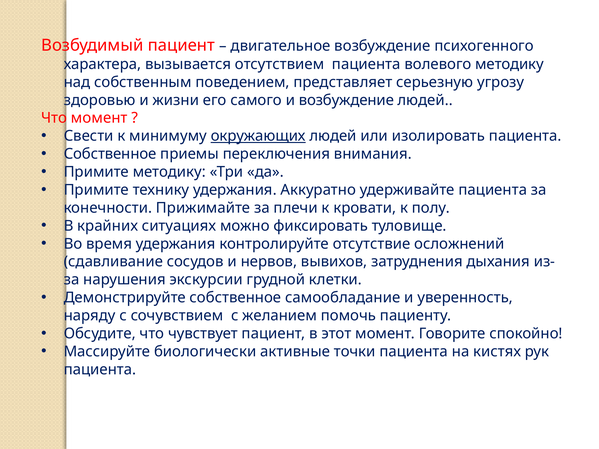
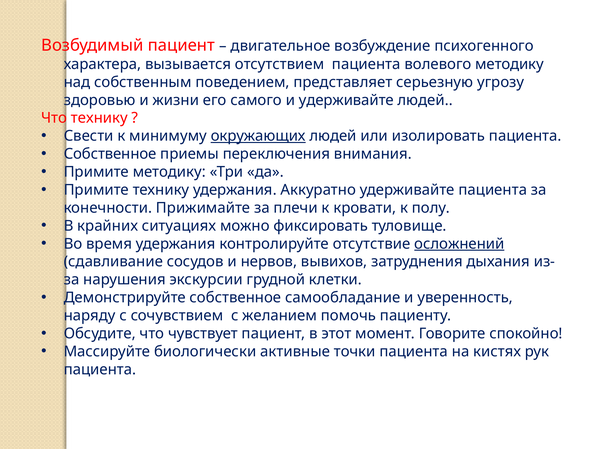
и возбуждение: возбуждение -> удерживайте
Что момент: момент -> технику
осложнений underline: none -> present
